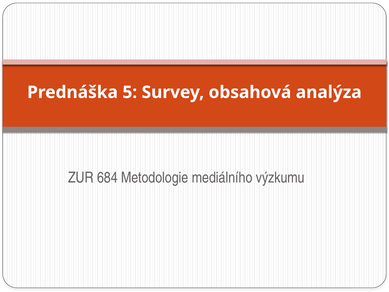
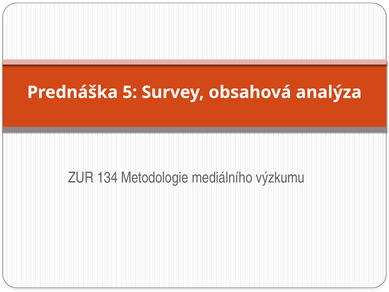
684: 684 -> 134
